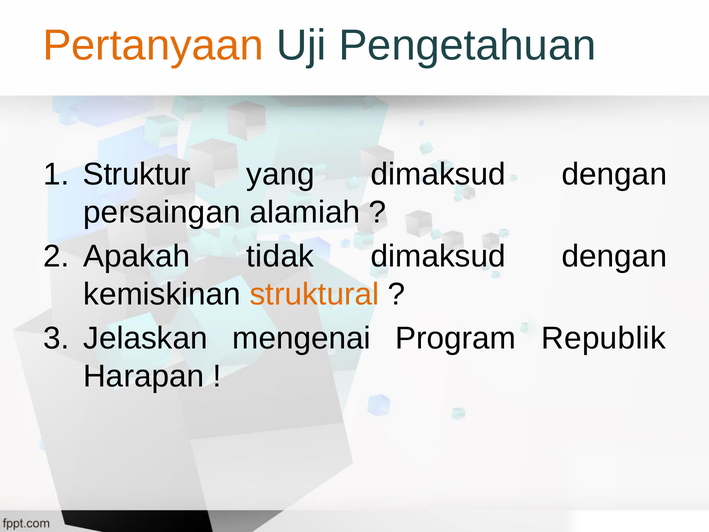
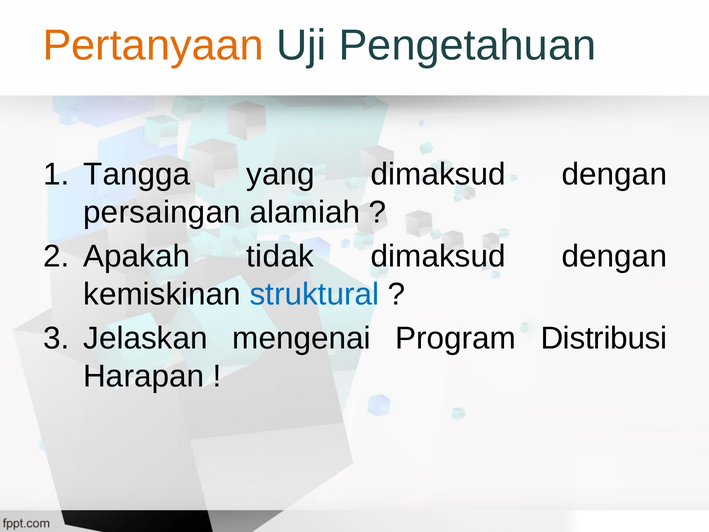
Struktur: Struktur -> Tangga
struktural colour: orange -> blue
Republik: Republik -> Distribusi
